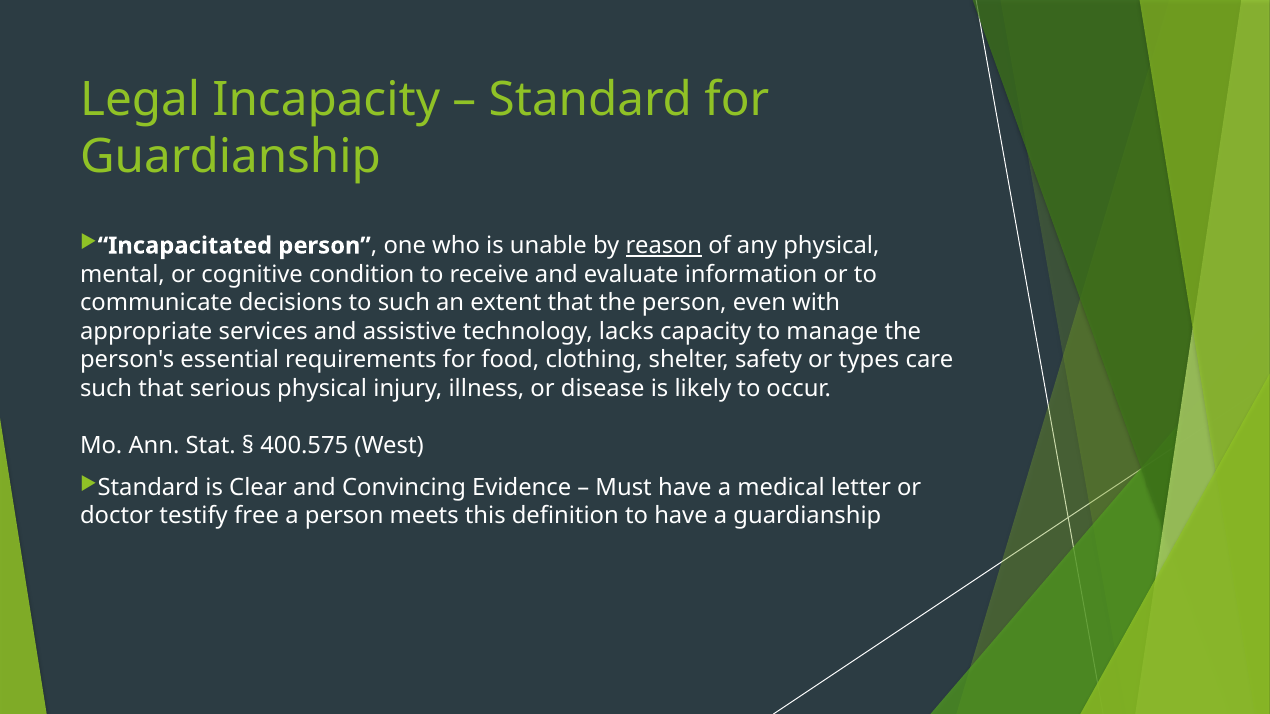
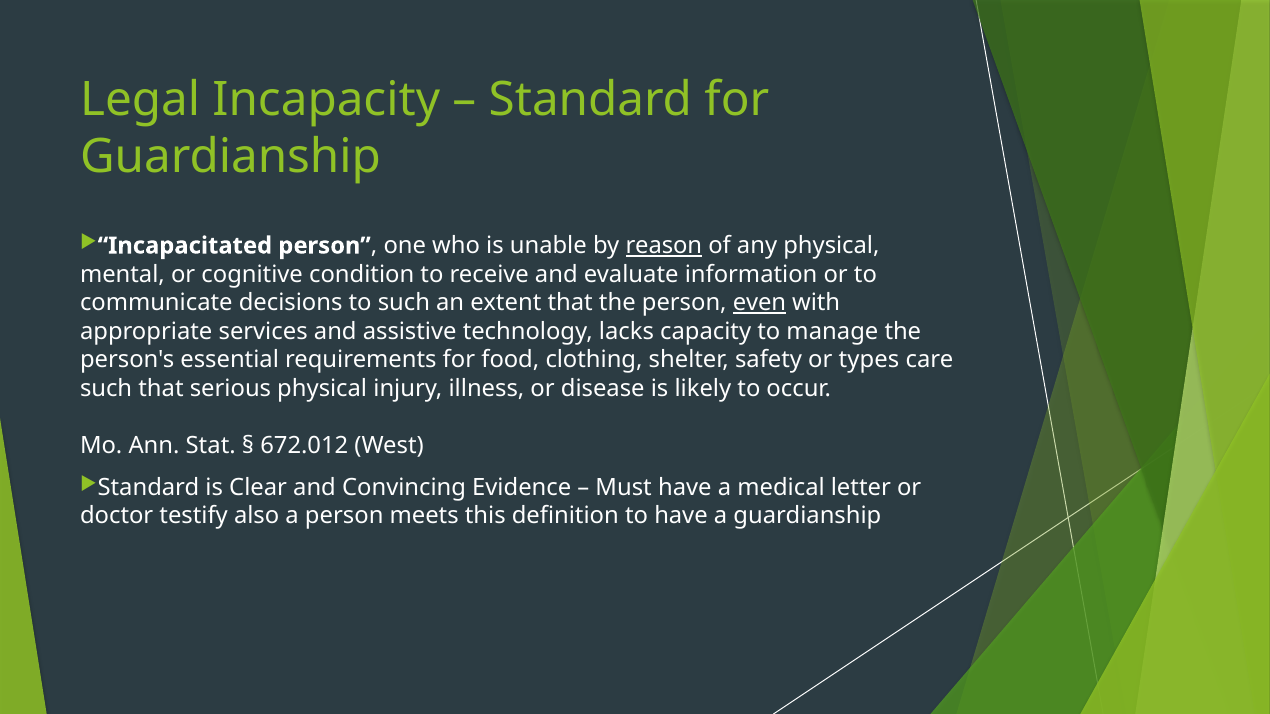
even underline: none -> present
400.575: 400.575 -> 672.012
free: free -> also
